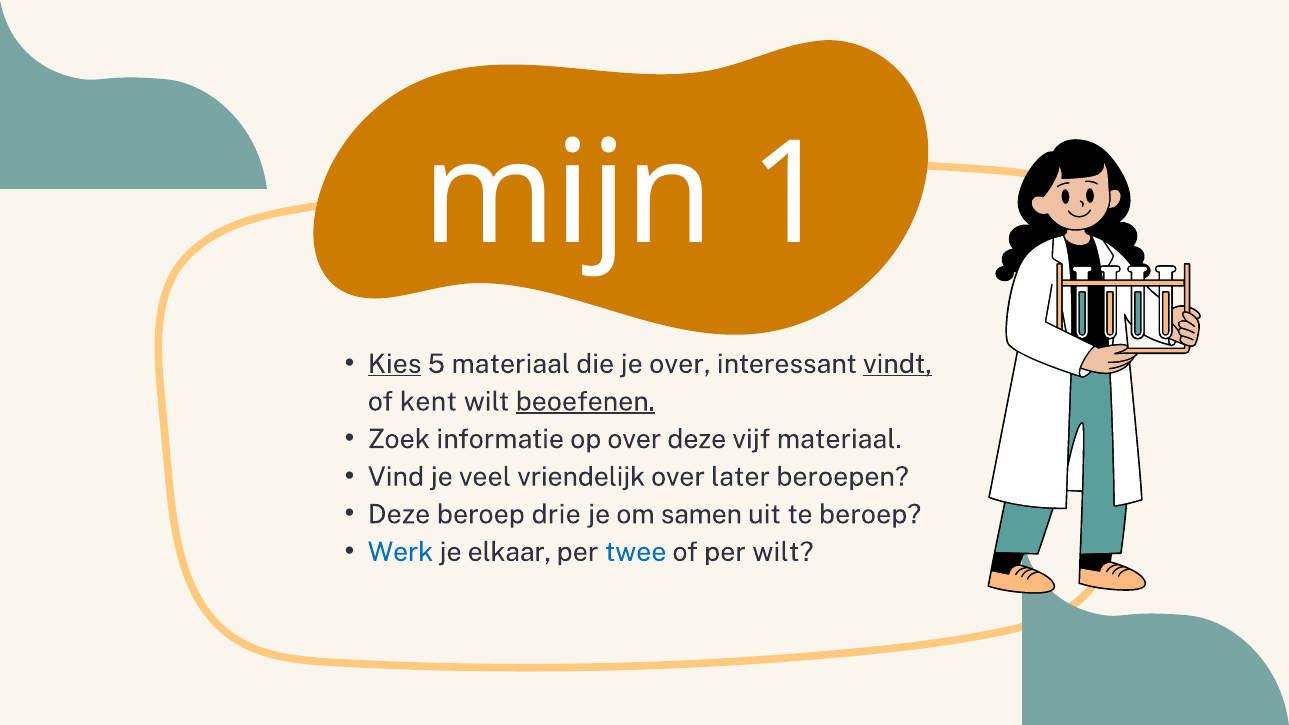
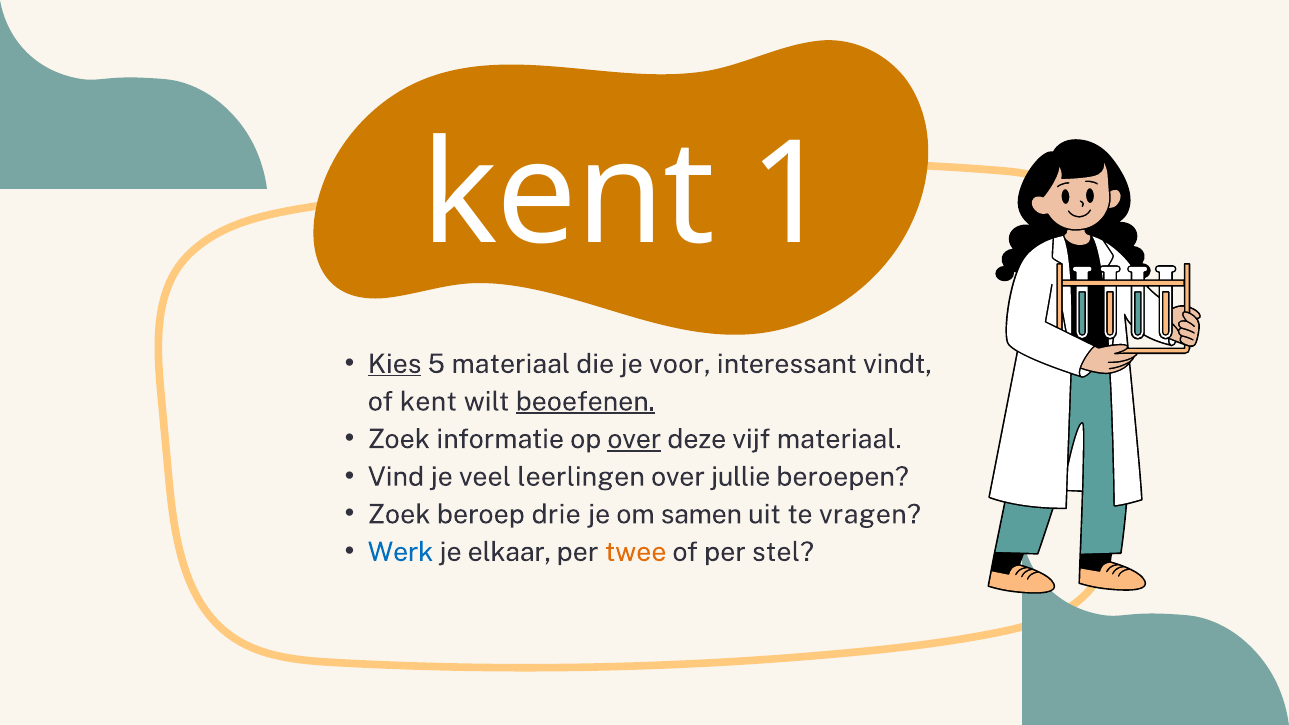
mijn at (568, 196): mijn -> kent
je over: over -> voor
vindt underline: present -> none
over at (634, 439) underline: none -> present
vriendelijk: vriendelijk -> leerlingen
later: later -> jullie
Deze at (399, 515): Deze -> Zoek
te beroep: beroep -> vragen
twee colour: blue -> orange
per wilt: wilt -> stel
